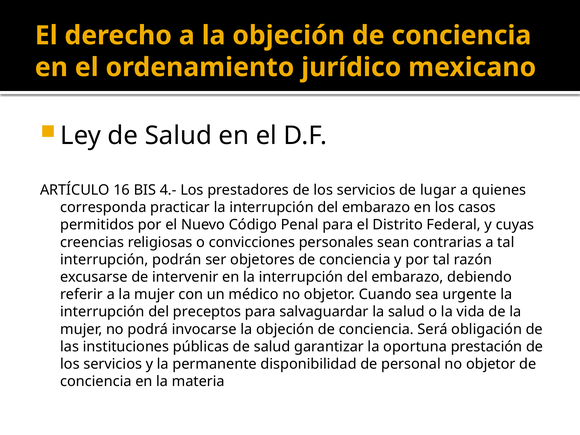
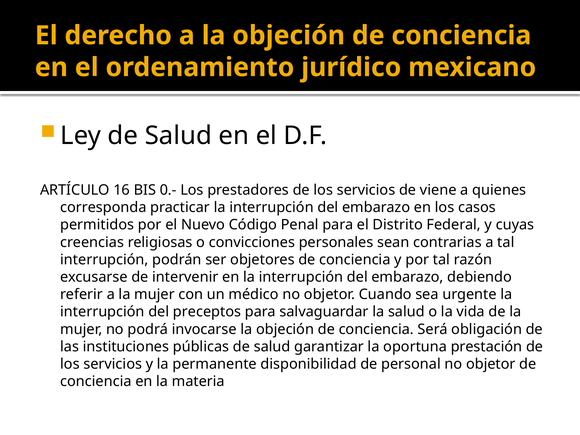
4.-: 4.- -> 0.-
lugar: lugar -> viene
